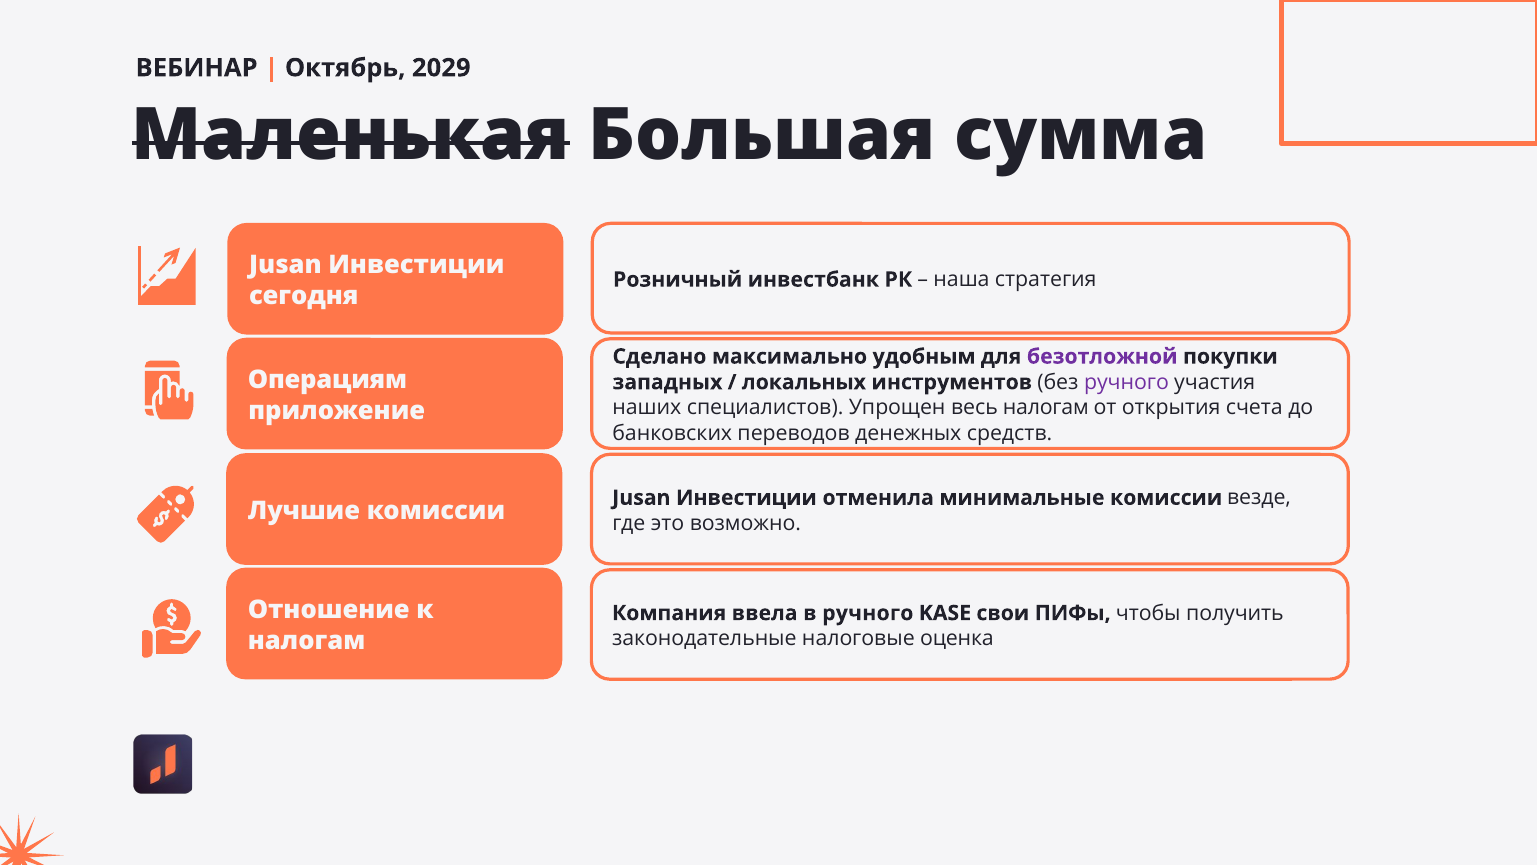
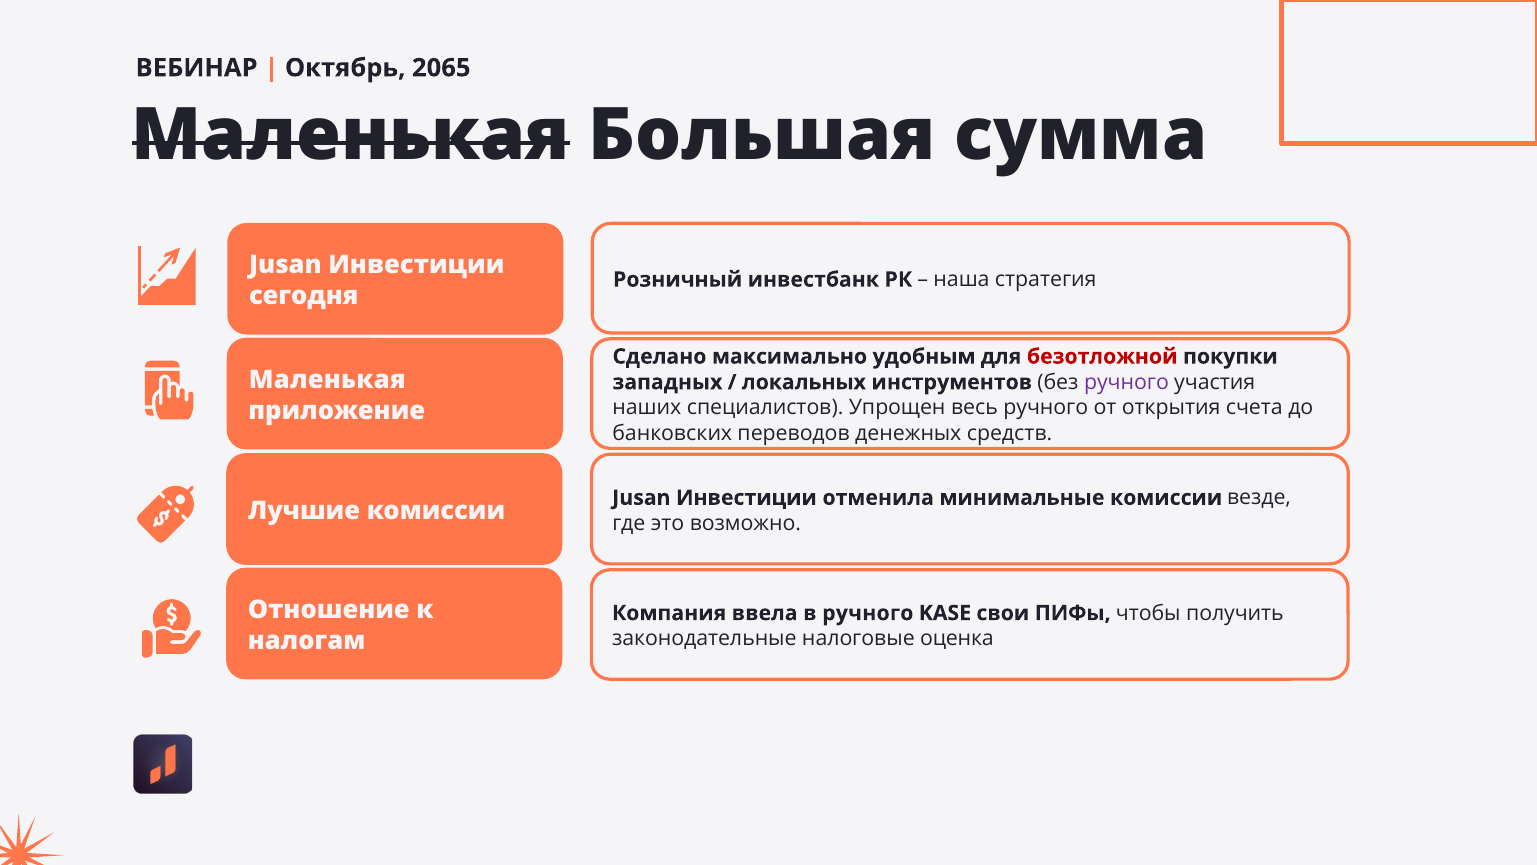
2029: 2029 -> 2065
безотложной colour: purple -> red
Операциям at (327, 380): Операциям -> Маленькая
весь налогам: налогам -> ручного
